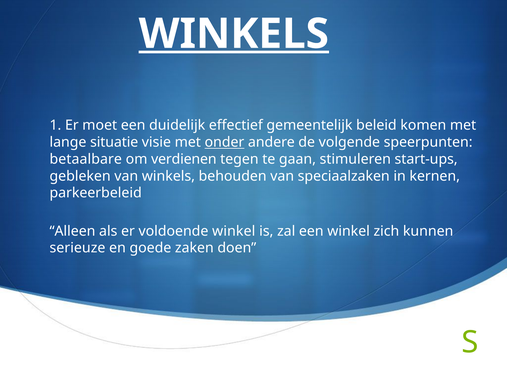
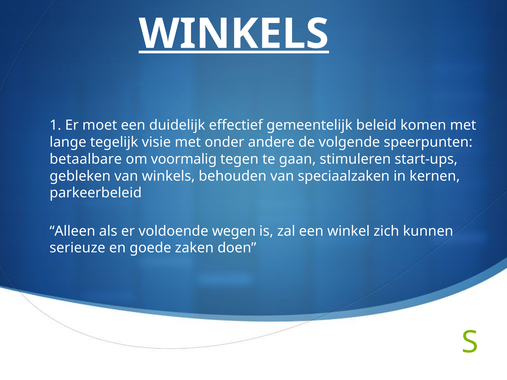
situatie: situatie -> tegelijk
onder underline: present -> none
verdienen: verdienen -> voormalig
voldoende winkel: winkel -> wegen
